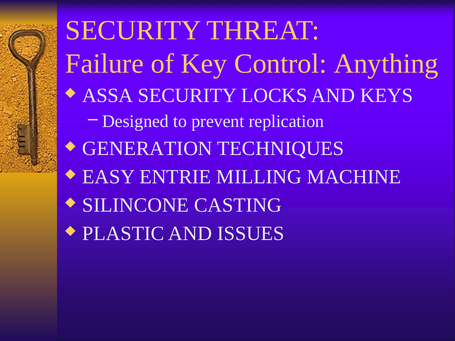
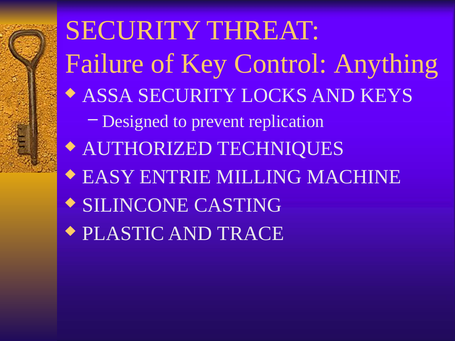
GENERATION: GENERATION -> AUTHORIZED
ISSUES: ISSUES -> TRACE
